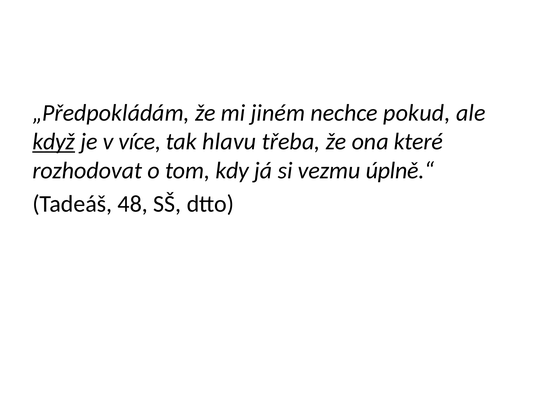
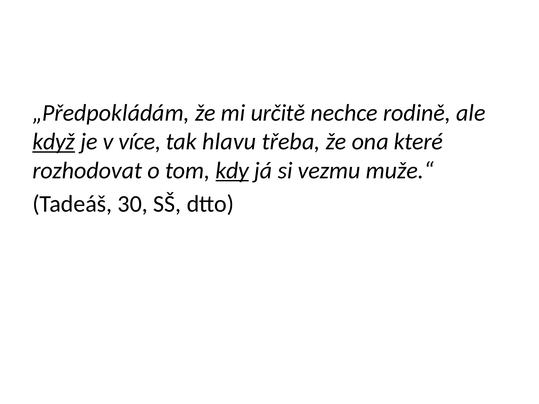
jiném: jiném -> určitě
pokud: pokud -> rodině
kdy underline: none -> present
úplně.“: úplně.“ -> muže.“
48: 48 -> 30
